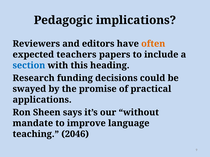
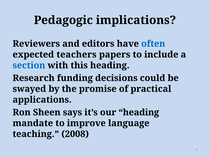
often colour: orange -> blue
our without: without -> heading
2046: 2046 -> 2008
